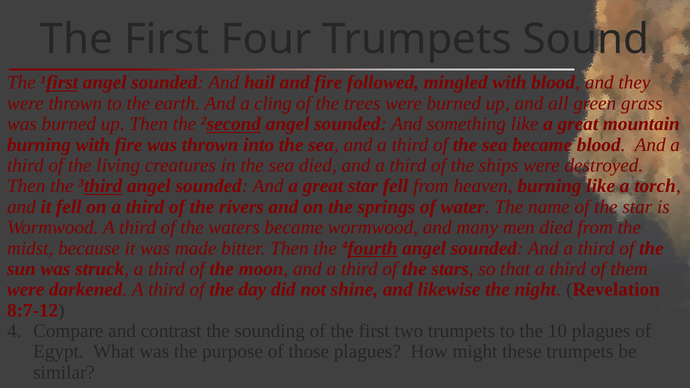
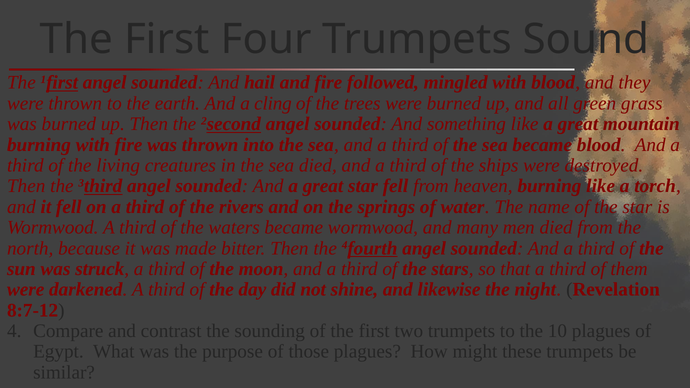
midst: midst -> north
